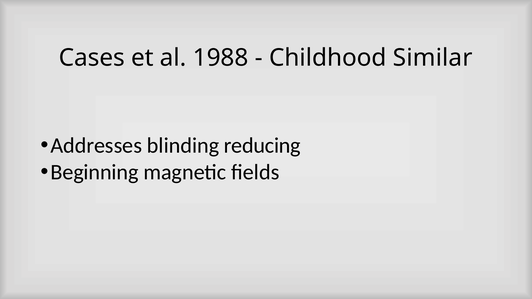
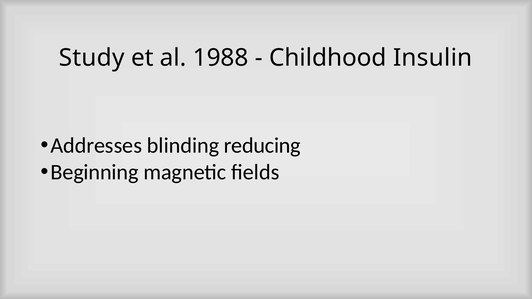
Cases: Cases -> Study
Similar: Similar -> Insulin
